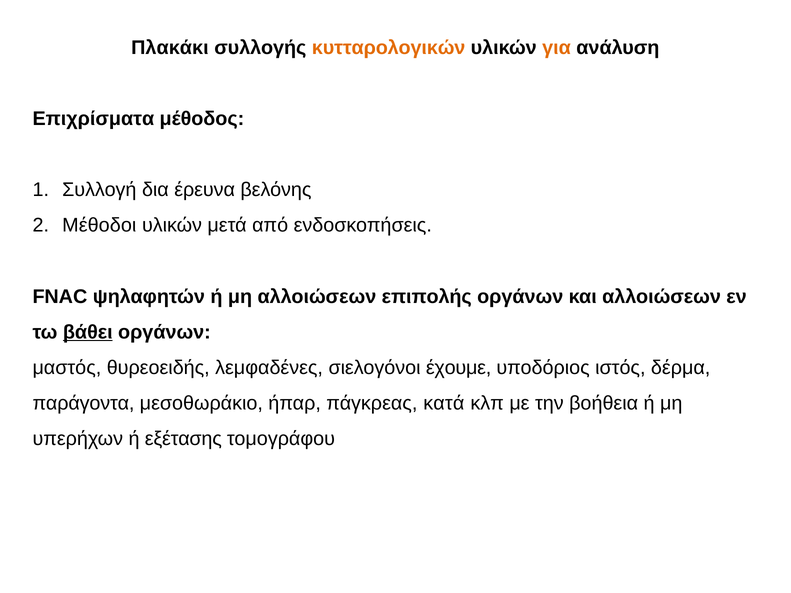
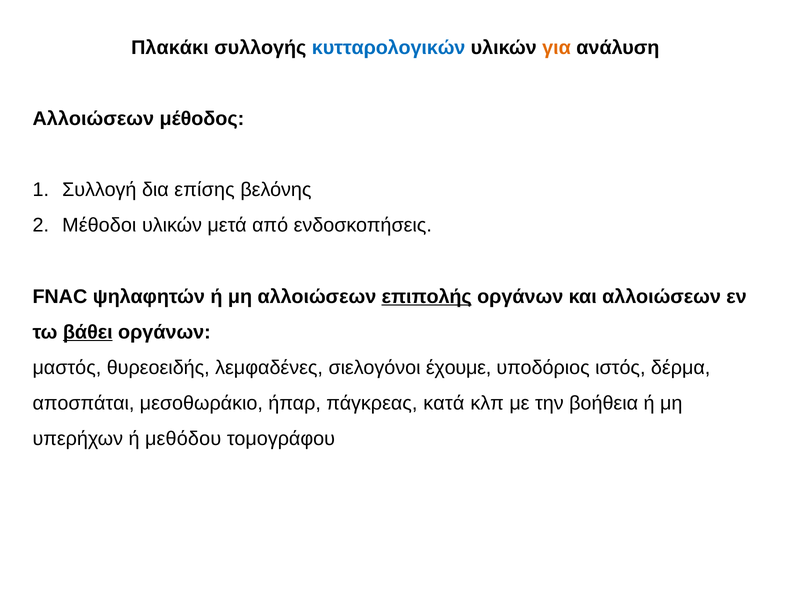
κυτταρολογικών colour: orange -> blue
Επιχρίσματα at (93, 119): Επιχρίσματα -> Αλλοιώσεων
έρευνα: έρευνα -> επίσης
επιπολής underline: none -> present
παράγοντα: παράγοντα -> αποσπάται
εξέτασης: εξέτασης -> μεθόδου
